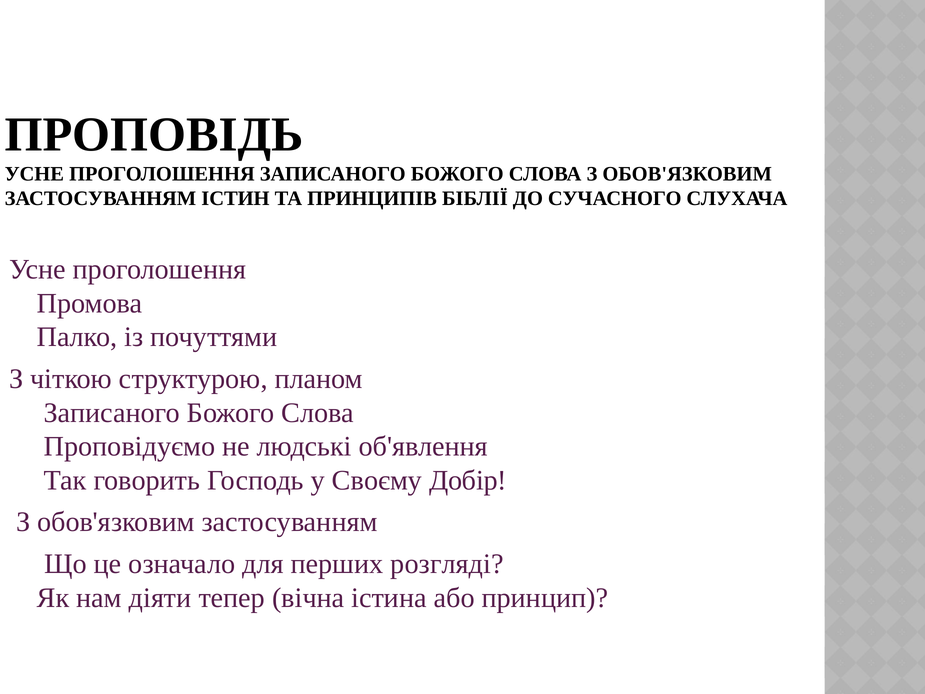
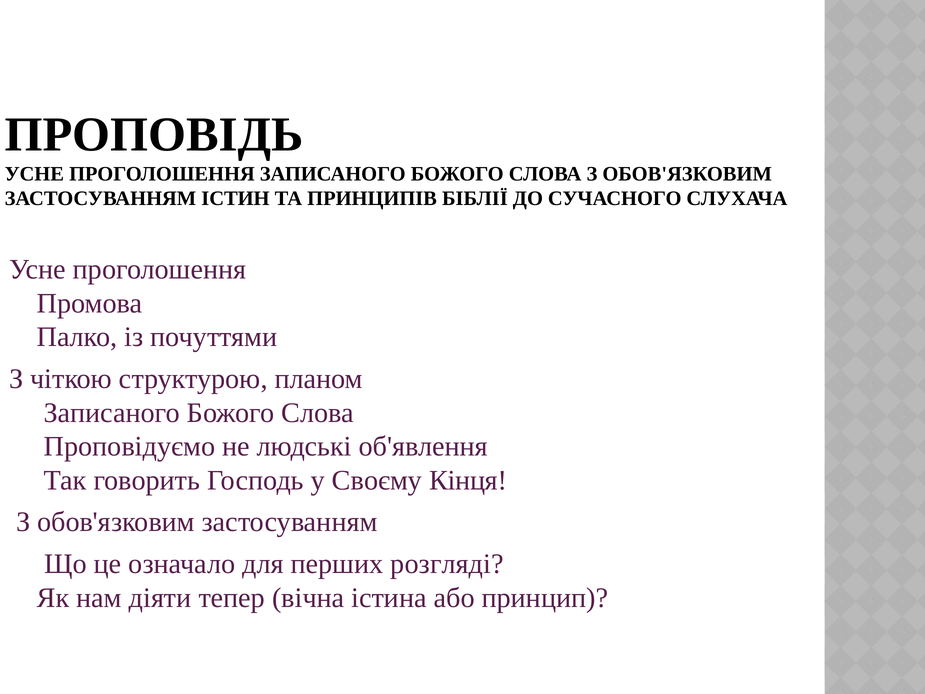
Добір: Добір -> Кінця
